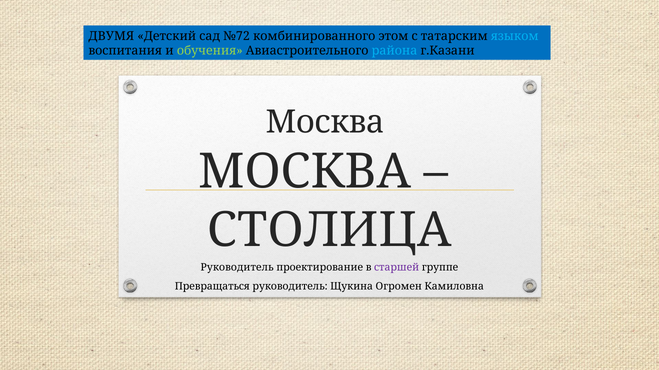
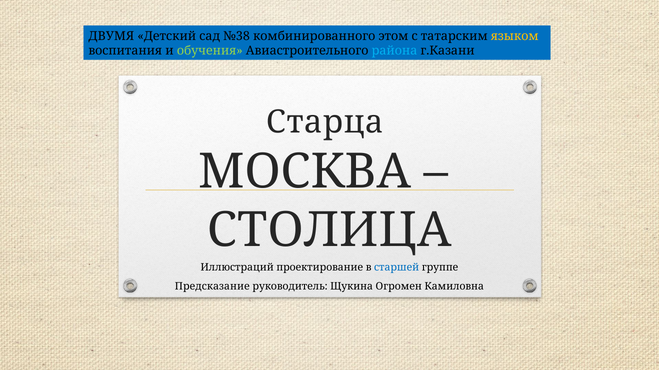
№72: №72 -> №38
языком colour: light blue -> yellow
Москва at (325, 122): Москва -> Старца
Руководитель at (237, 268): Руководитель -> Иллюстраций
старшей colour: purple -> blue
Превращаться: Превращаться -> Предсказание
